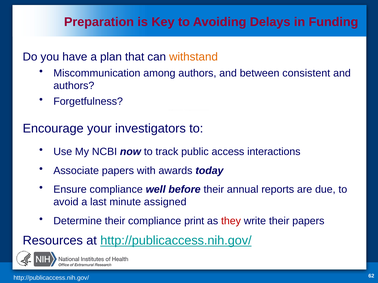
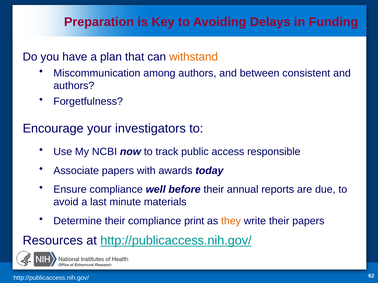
interactions: interactions -> responsible
assigned: assigned -> materials
they colour: red -> orange
